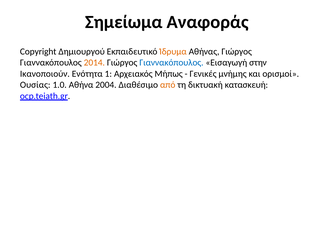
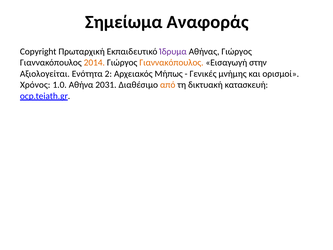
Δημιουργού: Δημιουργού -> Πρωταρχική
Ίδρυμα colour: orange -> purple
Γιαννακόπουλος at (171, 63) colour: blue -> orange
Ικανοποιούν: Ικανοποιούν -> Αξιολογείται
1: 1 -> 2
Ουσίας: Ουσίας -> Χρόνος
2004: 2004 -> 2031
